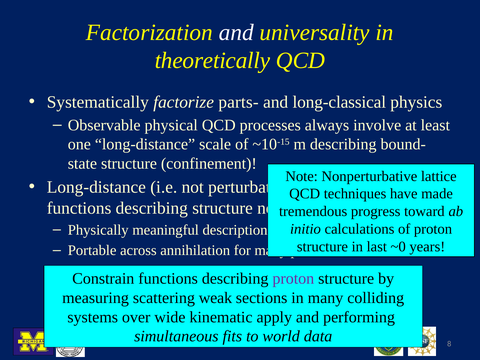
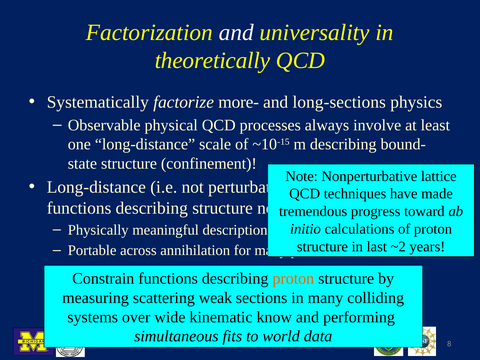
parts-: parts- -> more-
long-classical: long-classical -> long-sections
~0: ~0 -> ~2
proton at (293, 279) colour: purple -> orange
apply: apply -> know
